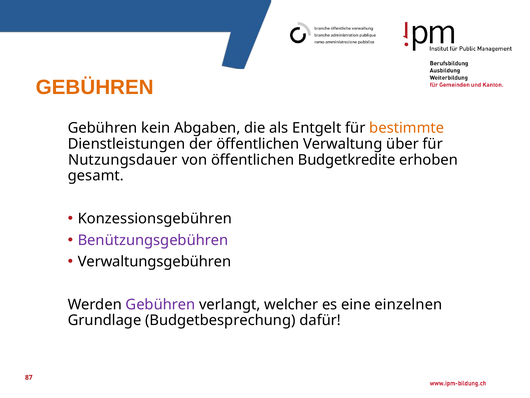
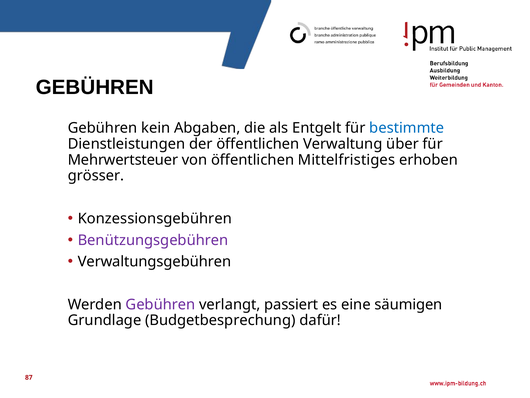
GEBÜHREN at (95, 87) colour: orange -> black
bestimmte colour: orange -> blue
Nutzungsdauer: Nutzungsdauer -> Mehrwertsteuer
Budgetkredite: Budgetkredite -> Mittelfristiges
gesamt: gesamt -> grösser
welcher: welcher -> passiert
einzelnen: einzelnen -> säumigen
